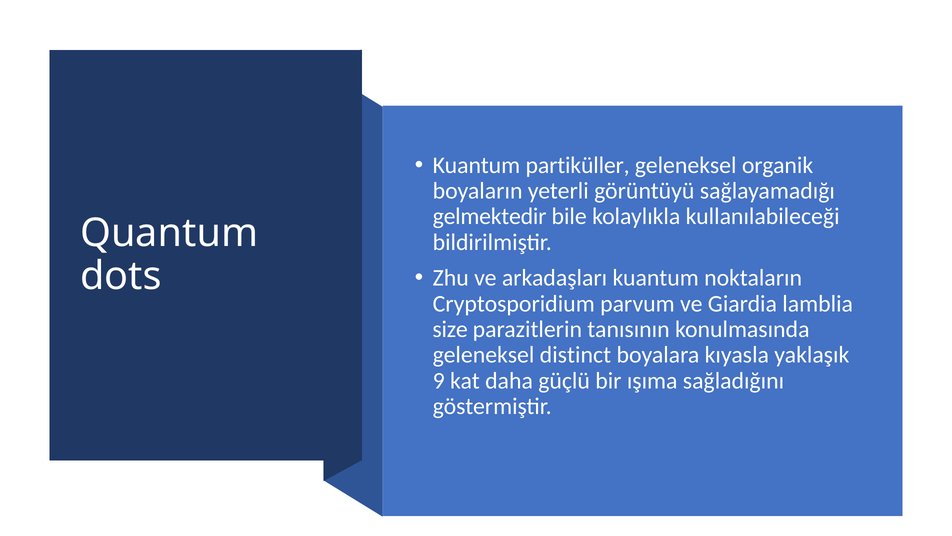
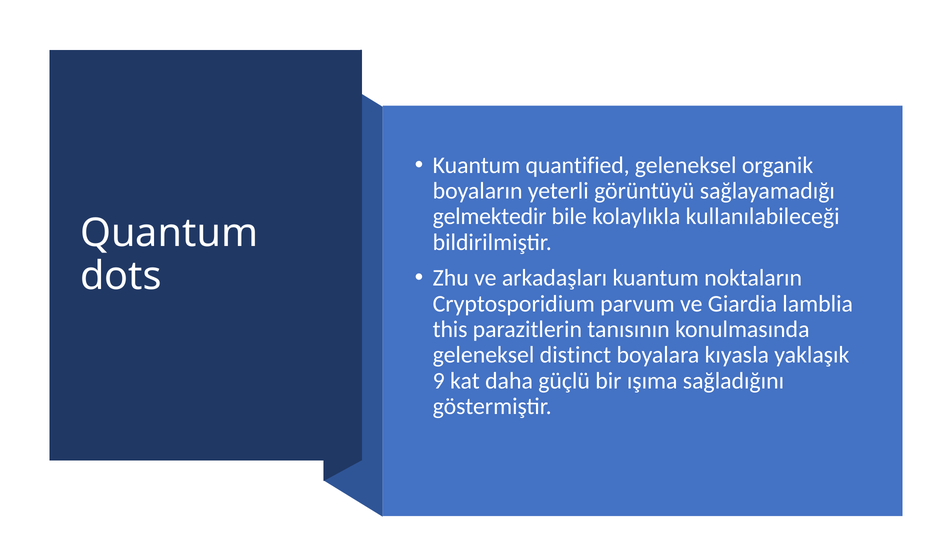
partiküller: partiküller -> quantified
size: size -> this
